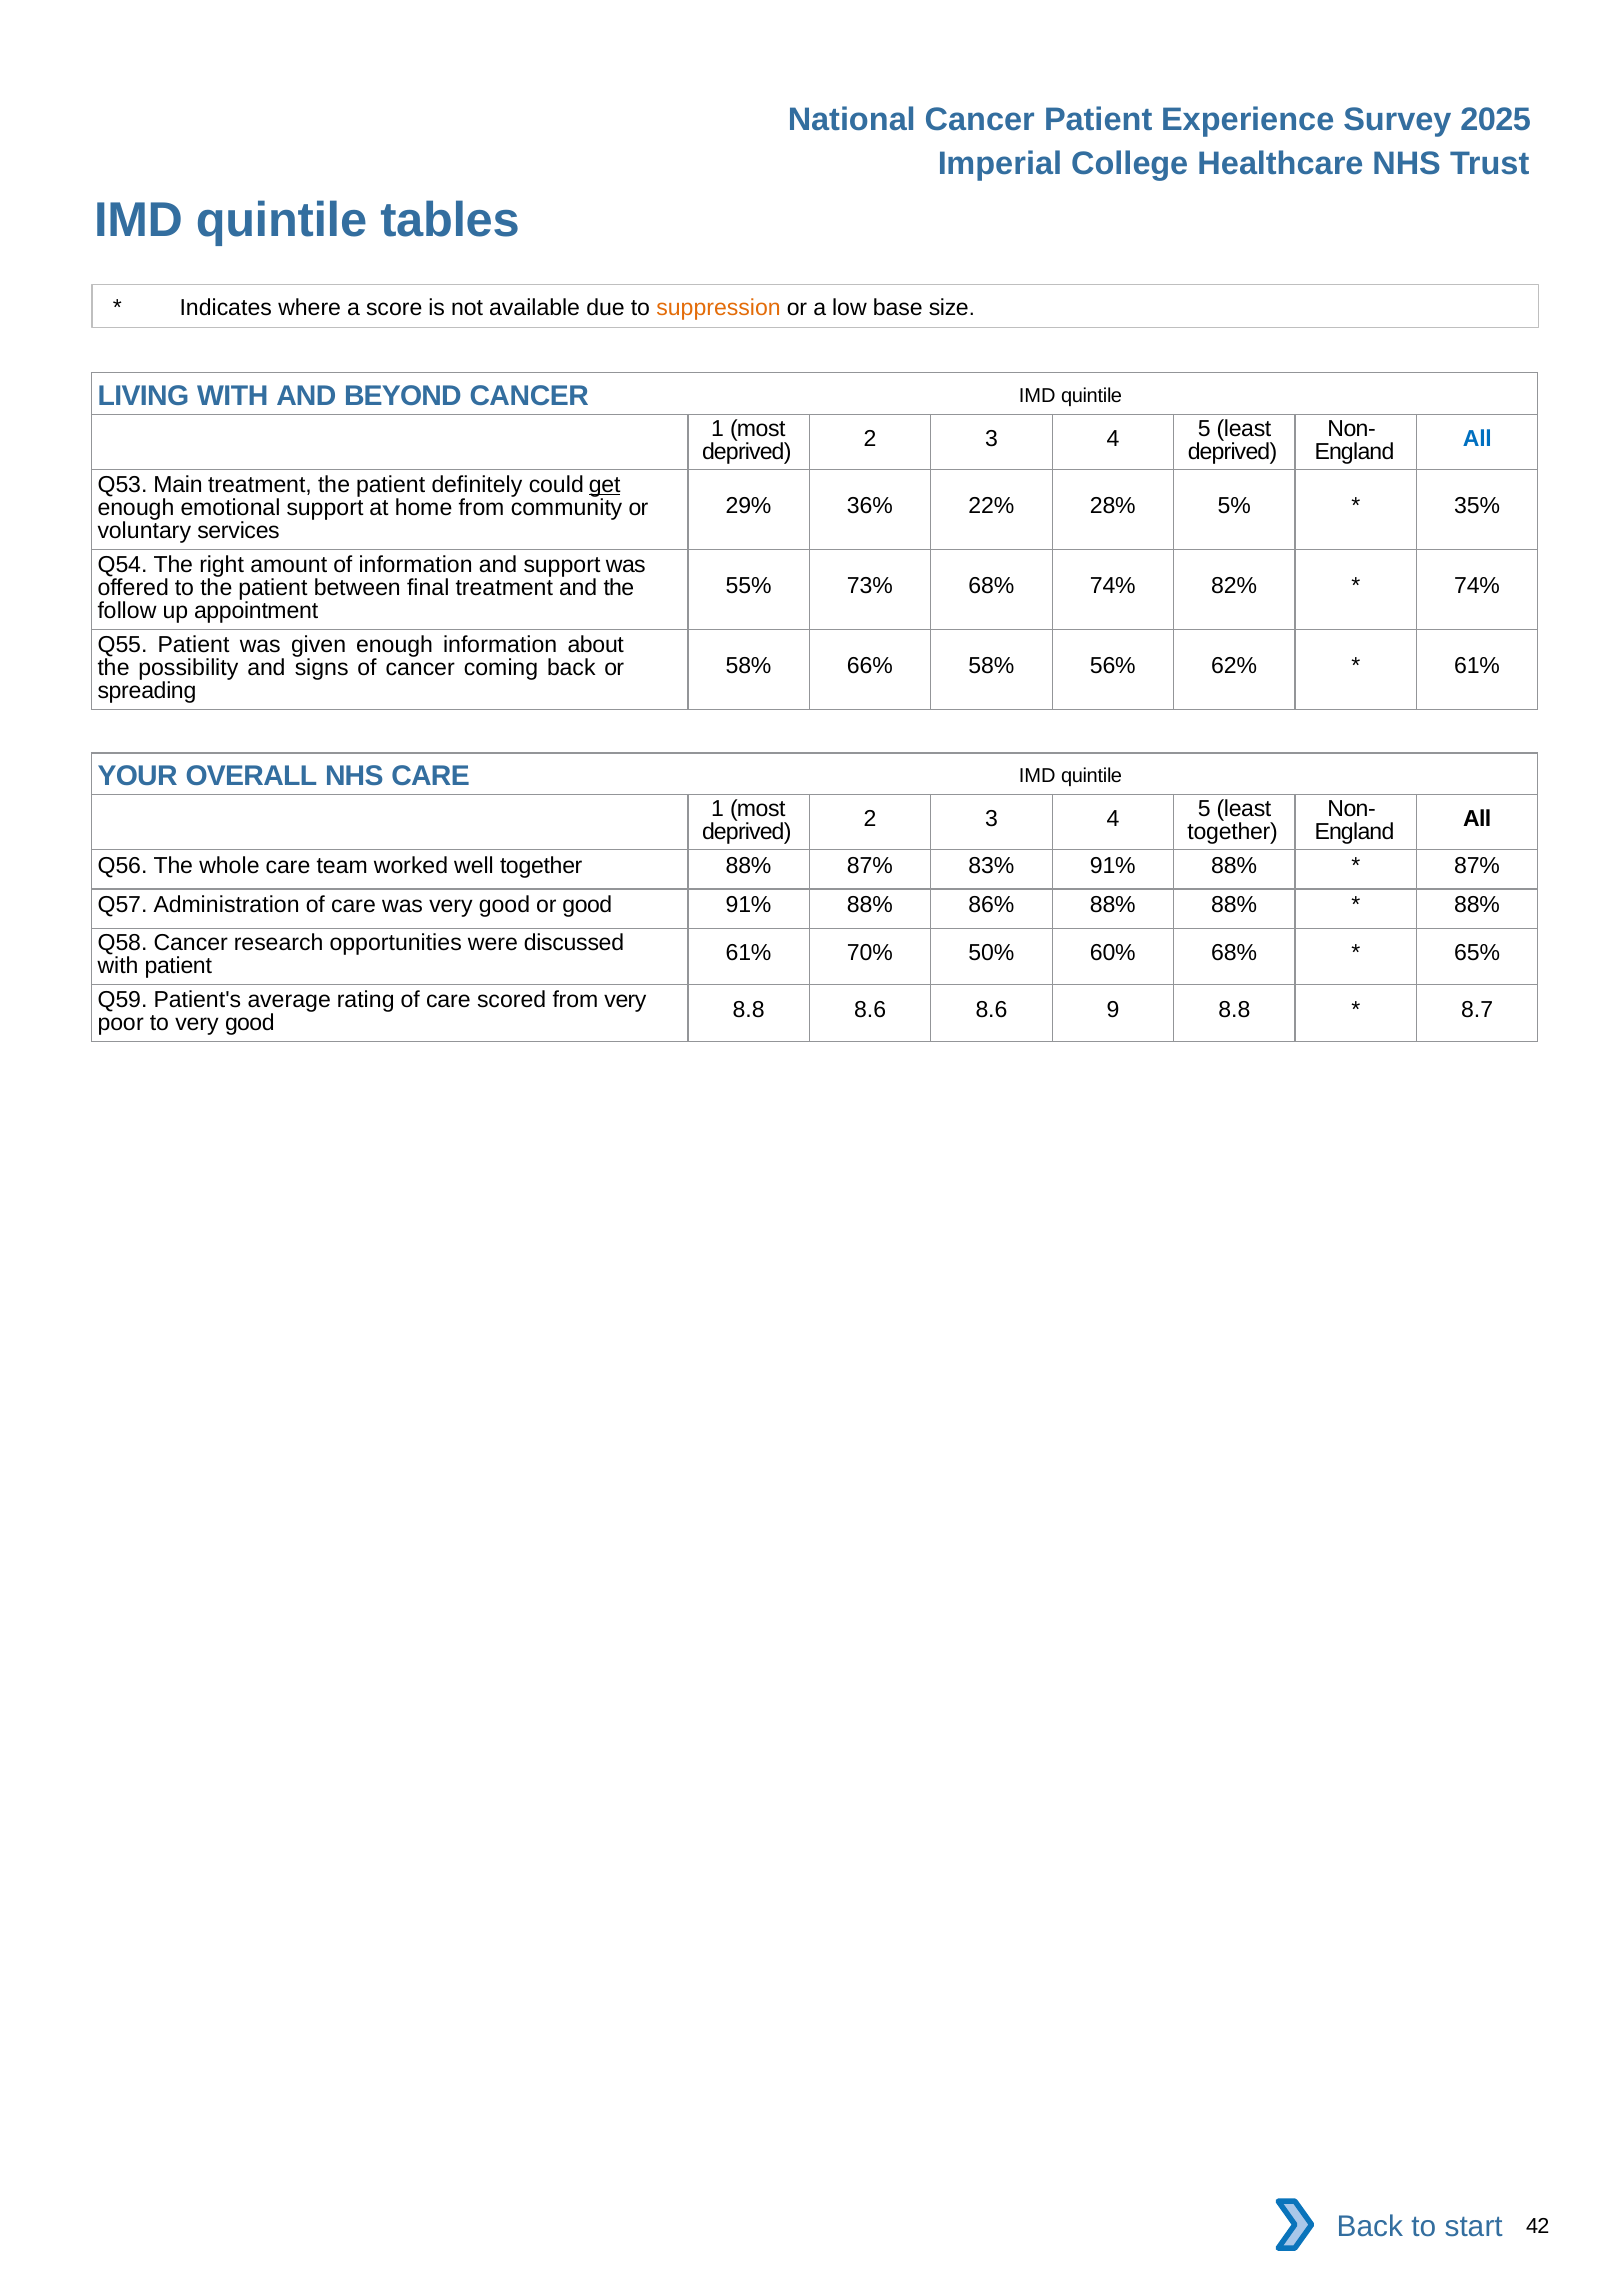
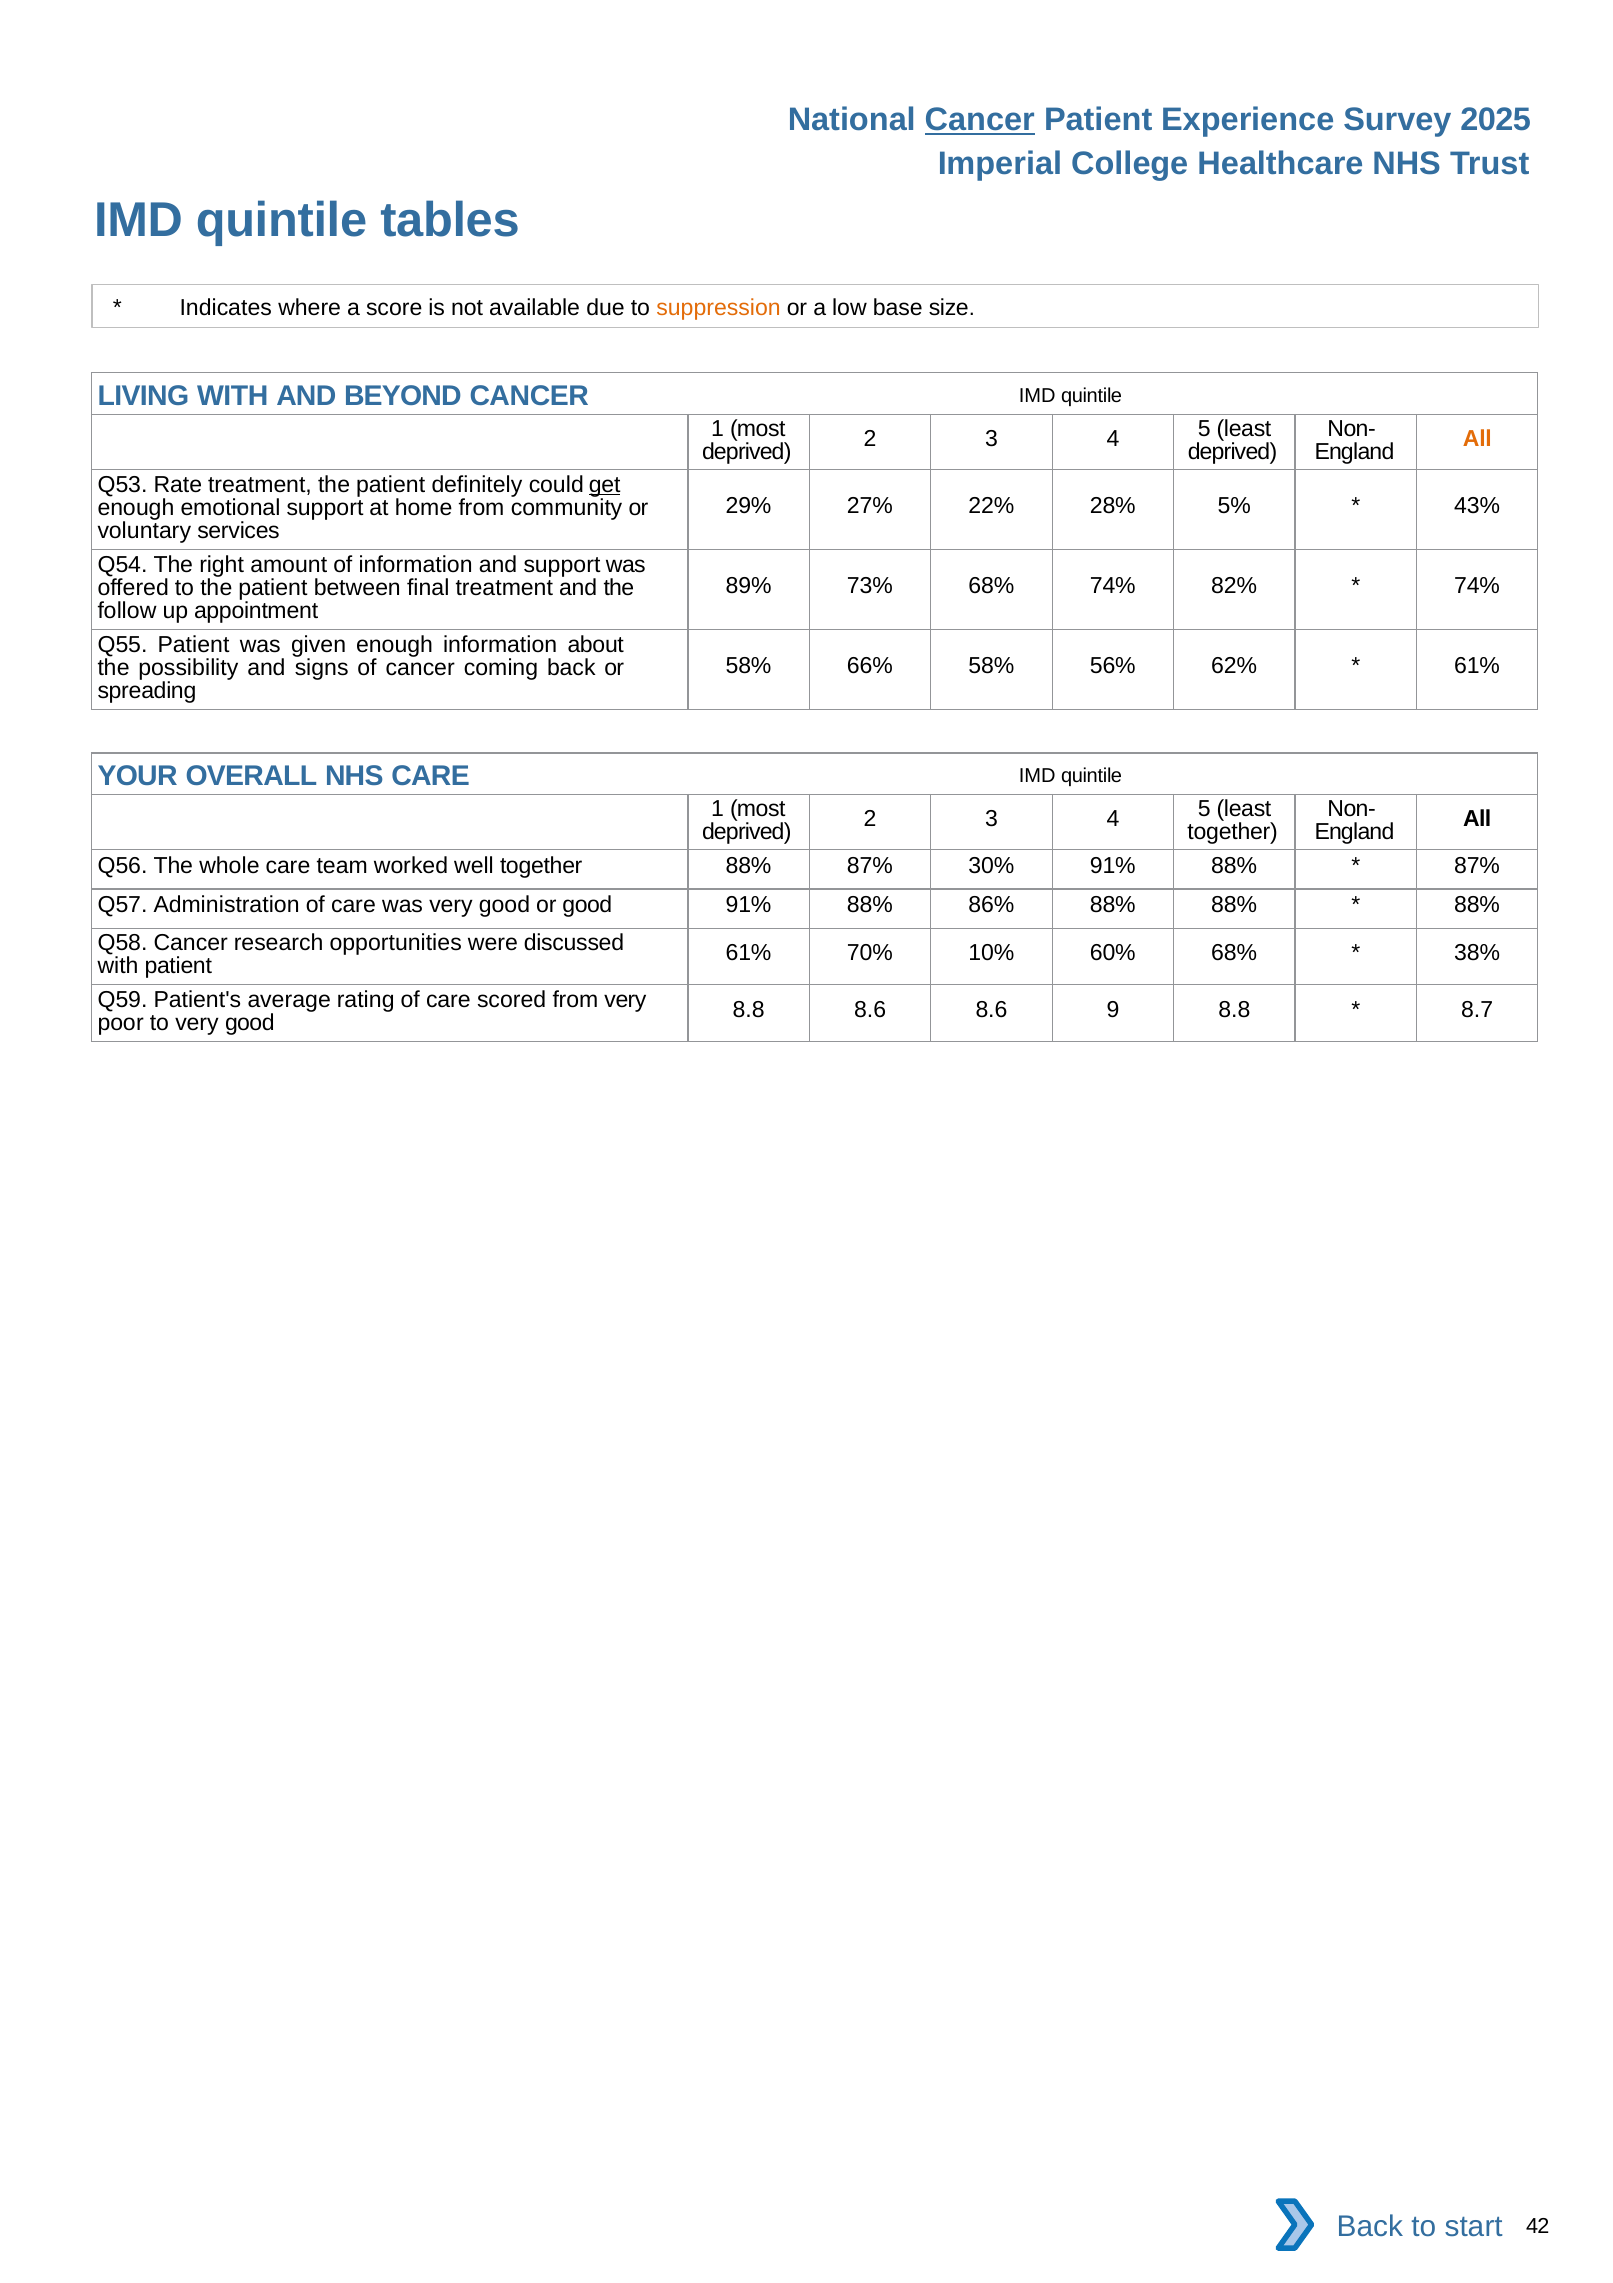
Cancer at (980, 120) underline: none -> present
All at (1477, 438) colour: blue -> orange
Main: Main -> Rate
36%: 36% -> 27%
35%: 35% -> 43%
55%: 55% -> 89%
83%: 83% -> 30%
50%: 50% -> 10%
65%: 65% -> 38%
